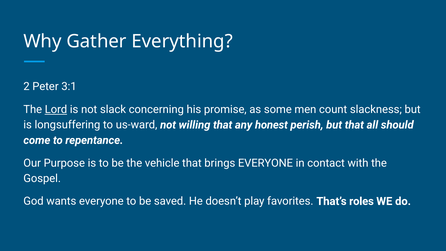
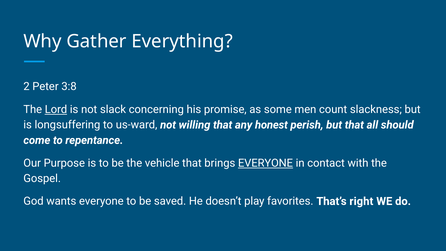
3:1: 3:1 -> 3:8
EVERYONE at (265, 163) underline: none -> present
roles: roles -> right
